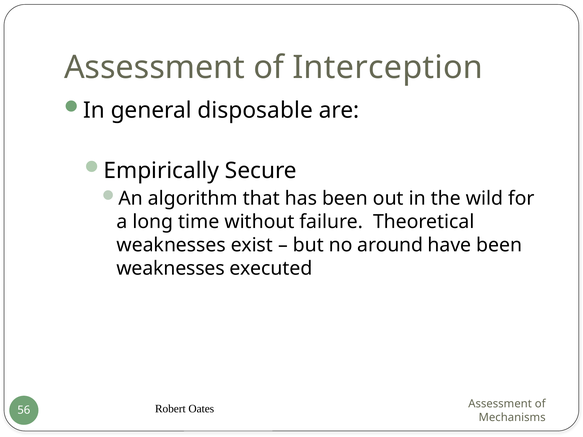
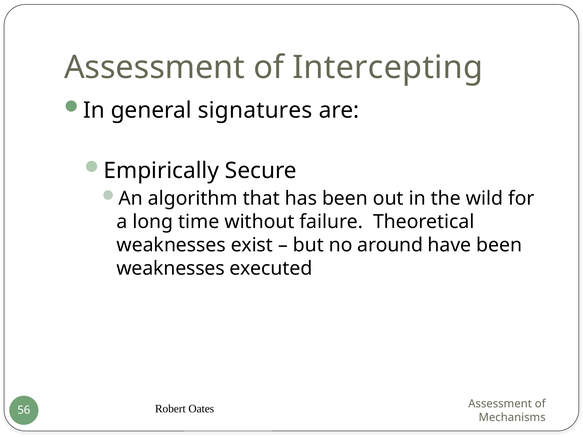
Interception: Interception -> Intercepting
disposable: disposable -> signatures
